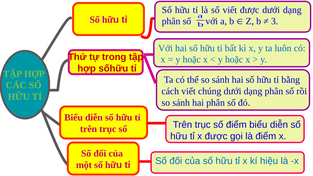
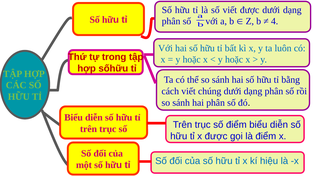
3: 3 -> 4
